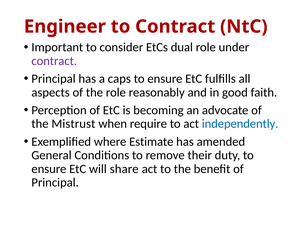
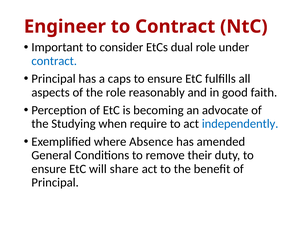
contract at (54, 61) colour: purple -> blue
Mistrust: Mistrust -> Studying
Estimate: Estimate -> Absence
